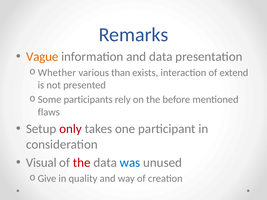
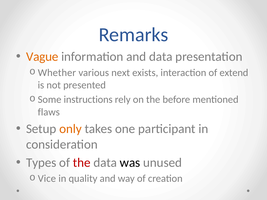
than: than -> next
participants: participants -> instructions
only colour: red -> orange
Visual: Visual -> Types
was colour: blue -> black
Give: Give -> Vice
